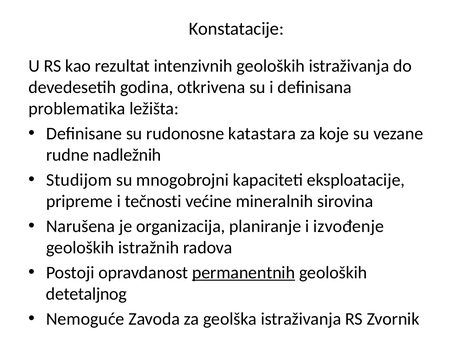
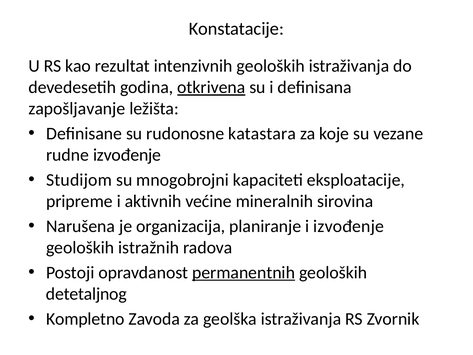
otkrivena underline: none -> present
problematika: problematika -> zapošljavanje
rudne nadležnih: nadležnih -> izvođenje
tečnosti: tečnosti -> aktivnih
Nemoguće: Nemoguće -> Kompletno
